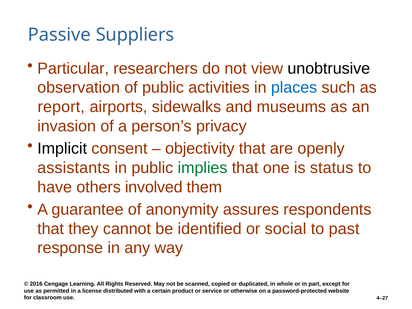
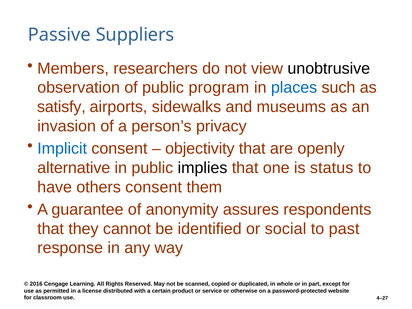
Particular: Particular -> Members
activities: activities -> program
report: report -> satisfy
Implicit colour: black -> blue
assistants: assistants -> alternative
implies colour: green -> black
others involved: involved -> consent
